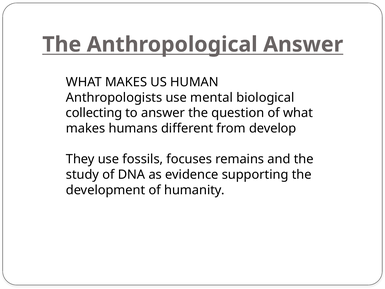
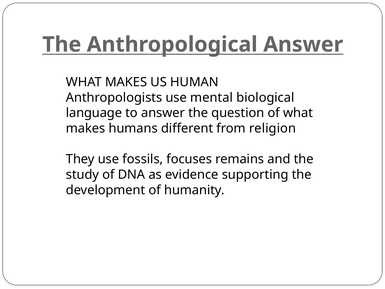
collecting: collecting -> language
develop: develop -> religion
